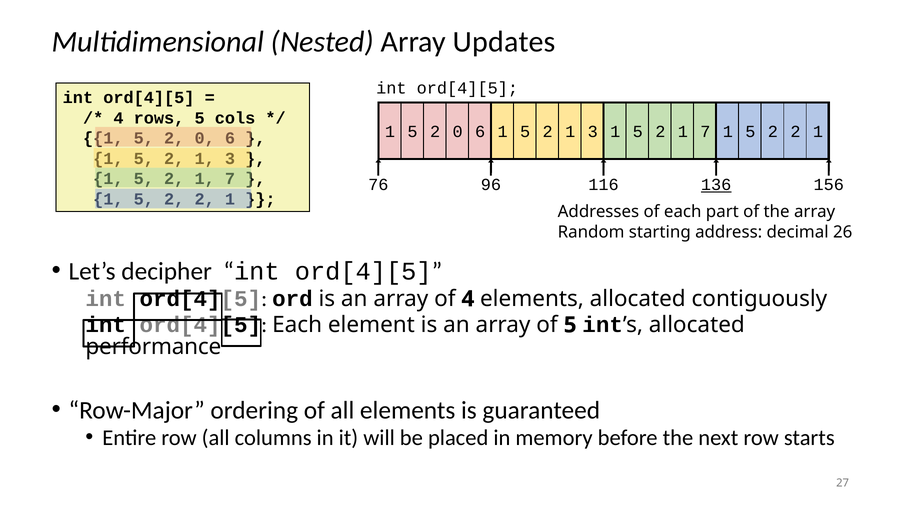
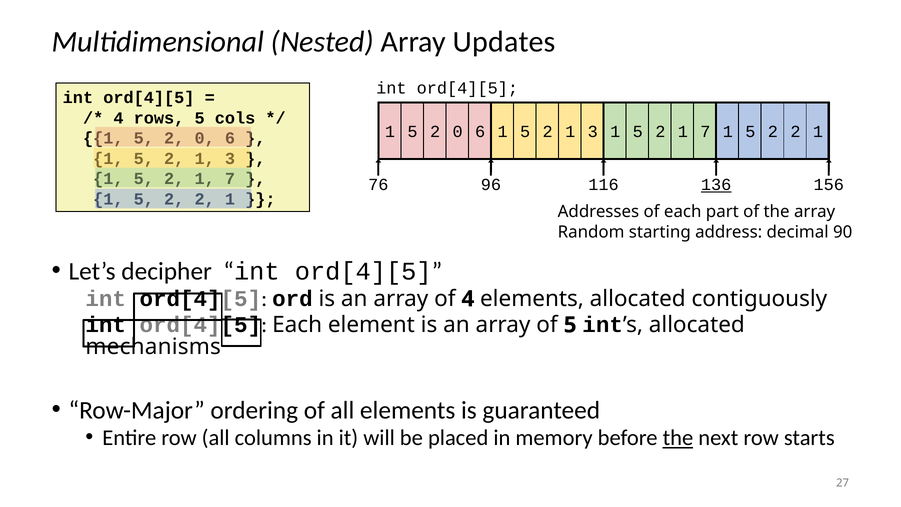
26: 26 -> 90
performance: performance -> mechanisms
the at (678, 438) underline: none -> present
